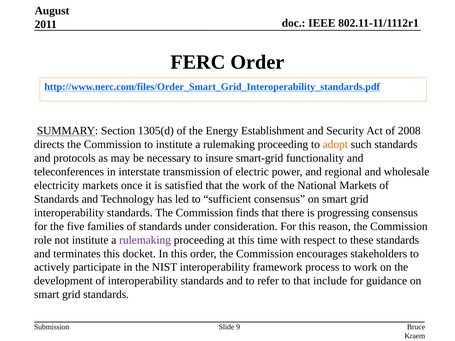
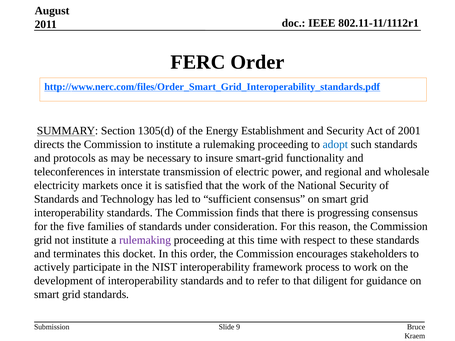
2008: 2008 -> 2001
adopt colour: orange -> blue
National Markets: Markets -> Security
role at (43, 240): role -> grid
include: include -> diligent
